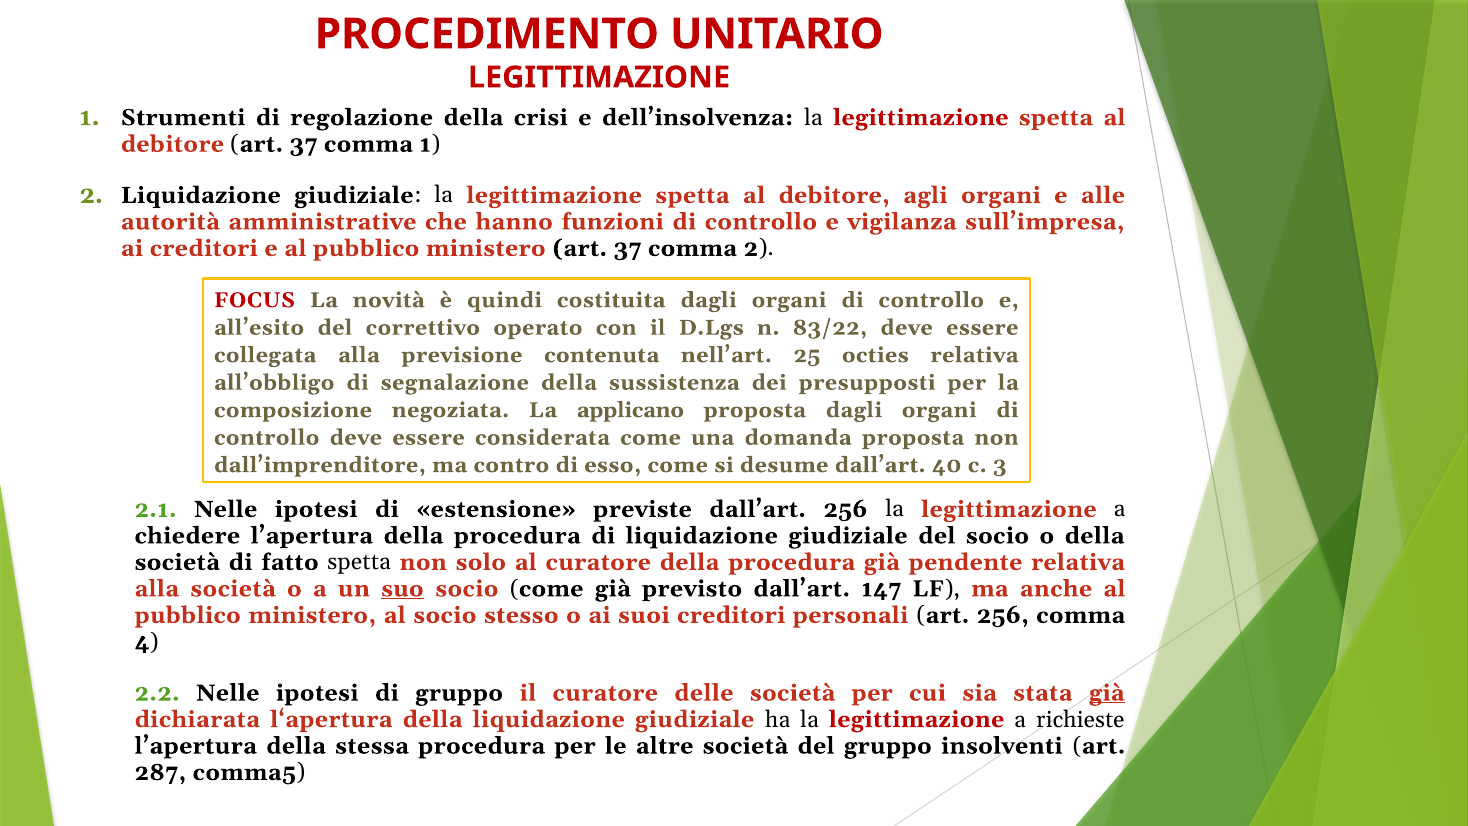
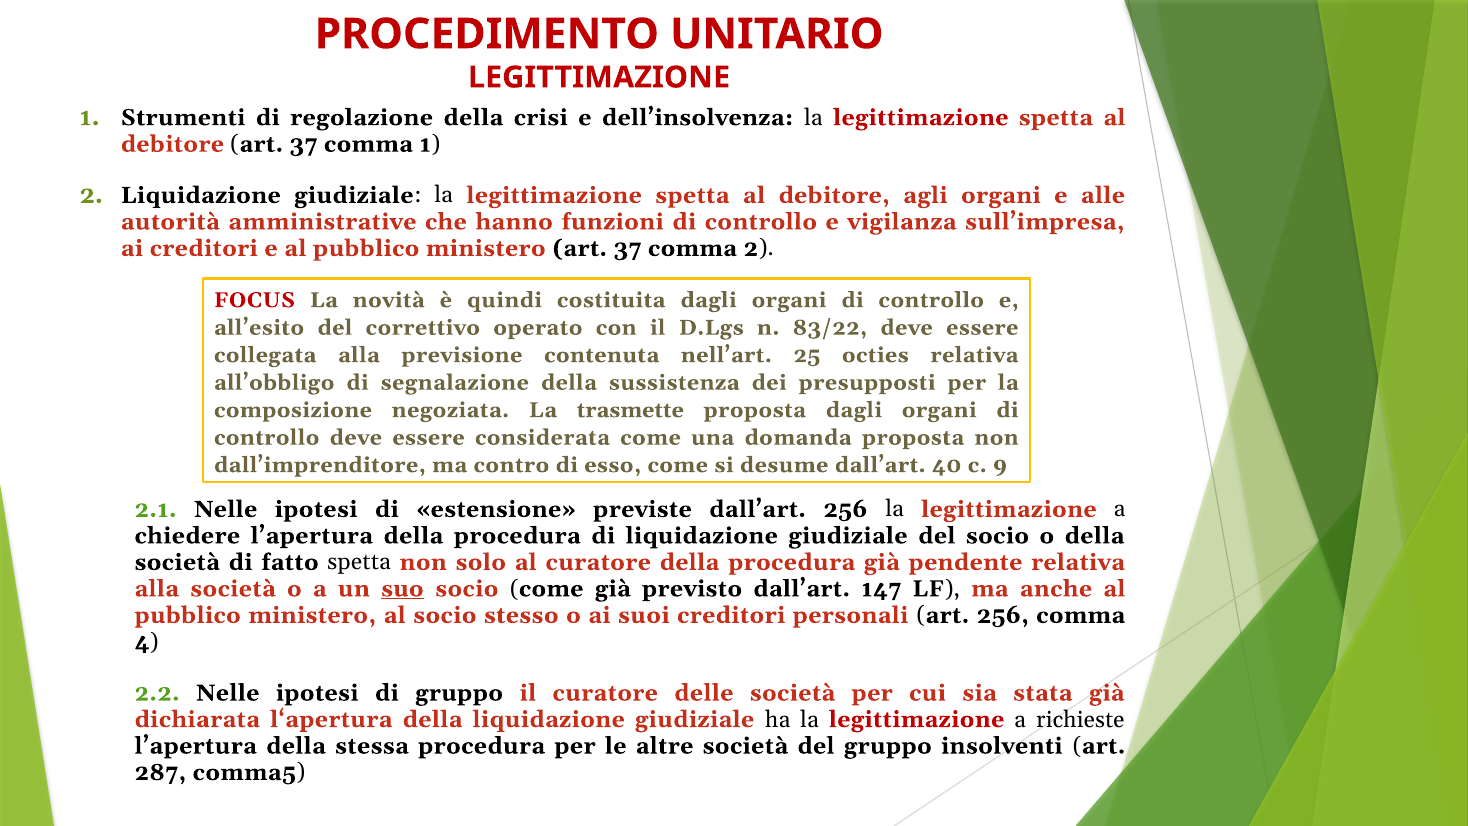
applicano: applicano -> trasmette
3: 3 -> 9
già at (1107, 693) underline: present -> none
